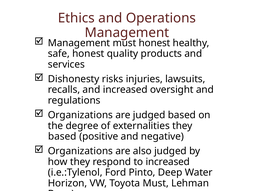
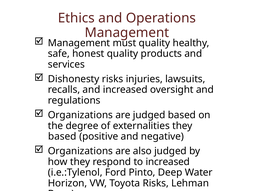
must honest: honest -> quality
Toyota Must: Must -> Risks
